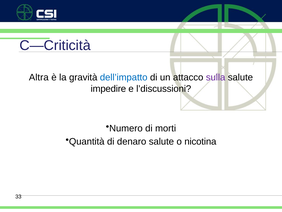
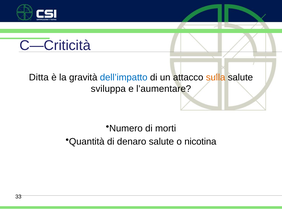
Altra: Altra -> Ditta
sulla colour: purple -> orange
impedire: impedire -> sviluppa
l’discussioni: l’discussioni -> l’aumentare
